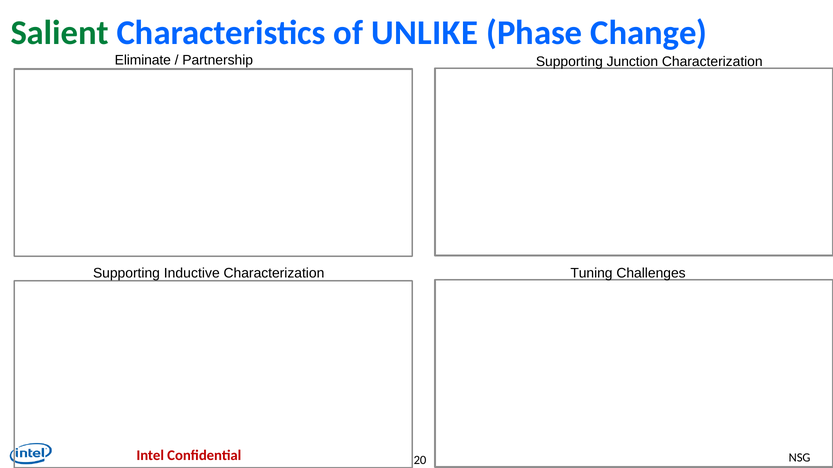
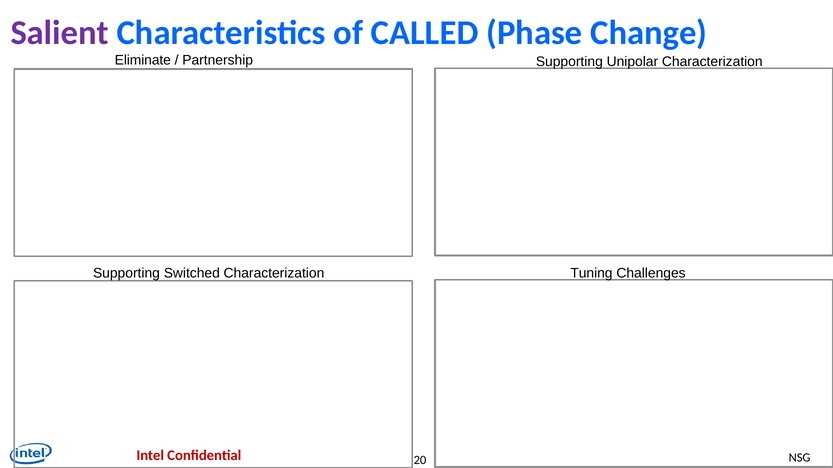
Salient colour: green -> purple
UNLIKE: UNLIKE -> CALLED
Junction: Junction -> Unipolar
Inductive: Inductive -> Switched
